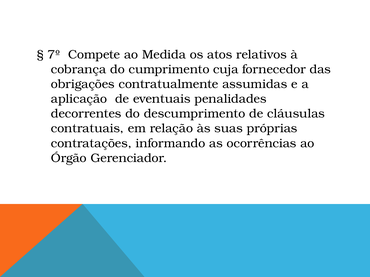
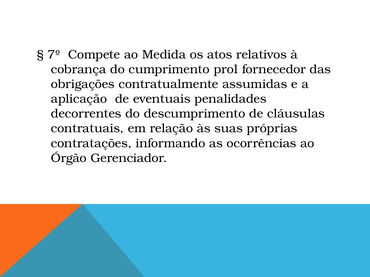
cuja: cuja -> prol
